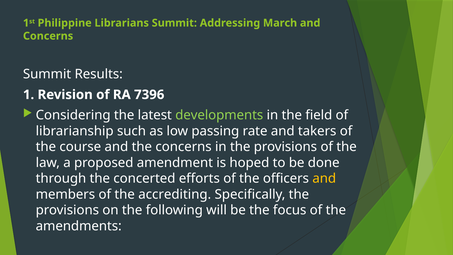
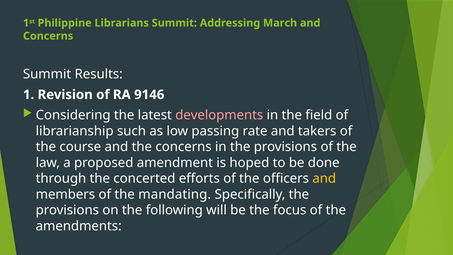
7396: 7396 -> 9146
developments colour: light green -> pink
accrediting: accrediting -> mandating
